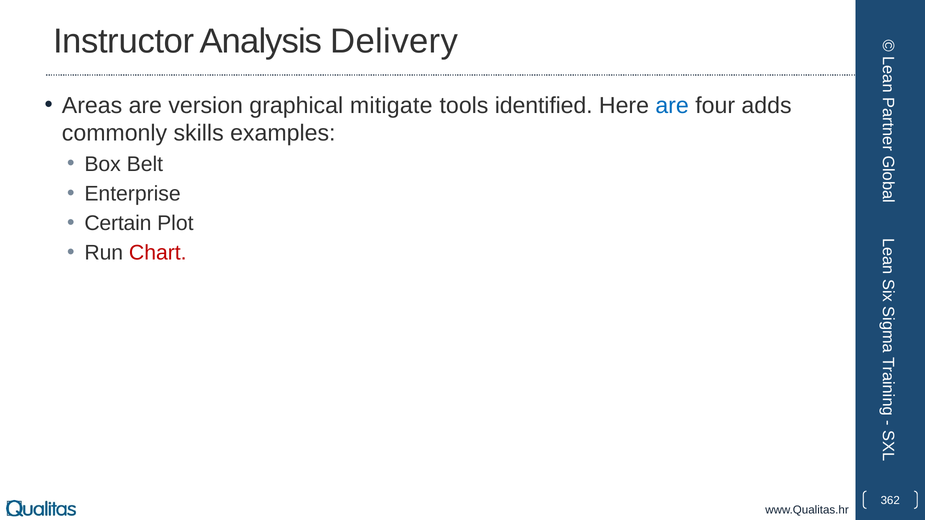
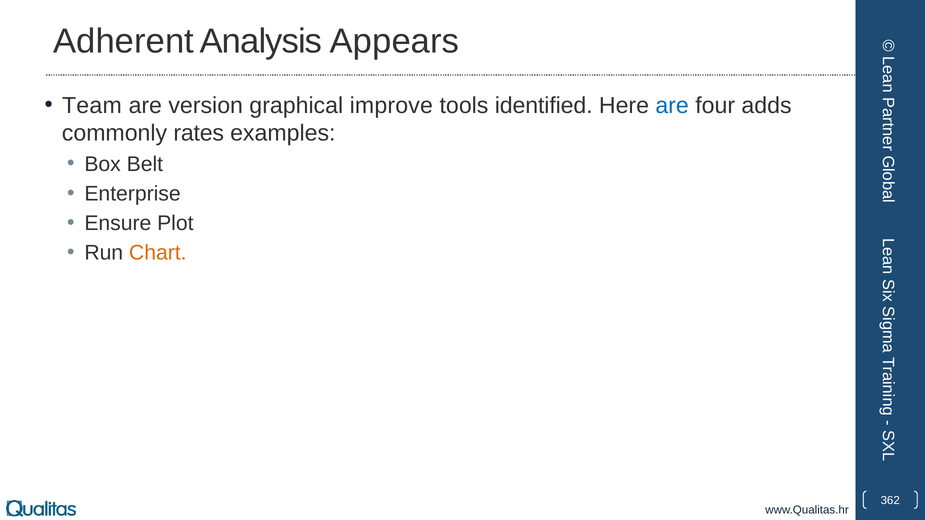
Instructor: Instructor -> Adherent
Delivery: Delivery -> Appears
Areas: Areas -> Team
mitigate: mitigate -> improve
skills: skills -> rates
Certain: Certain -> Ensure
Chart colour: red -> orange
